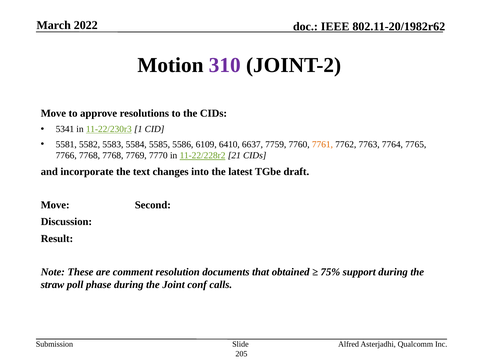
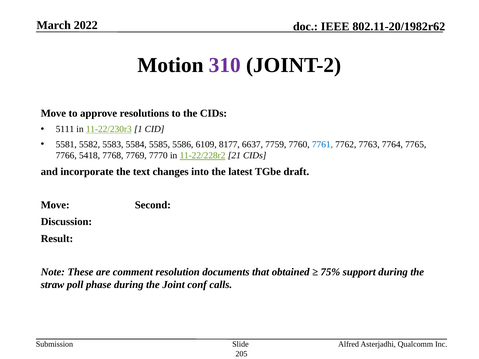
5341: 5341 -> 5111
6410: 6410 -> 8177
7761 colour: orange -> blue
7766 7768: 7768 -> 5418
